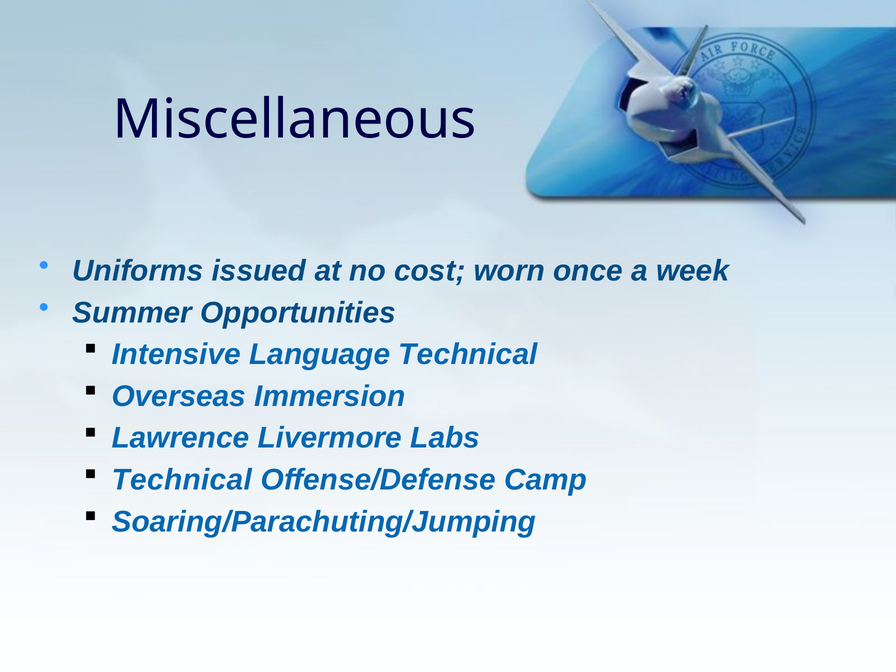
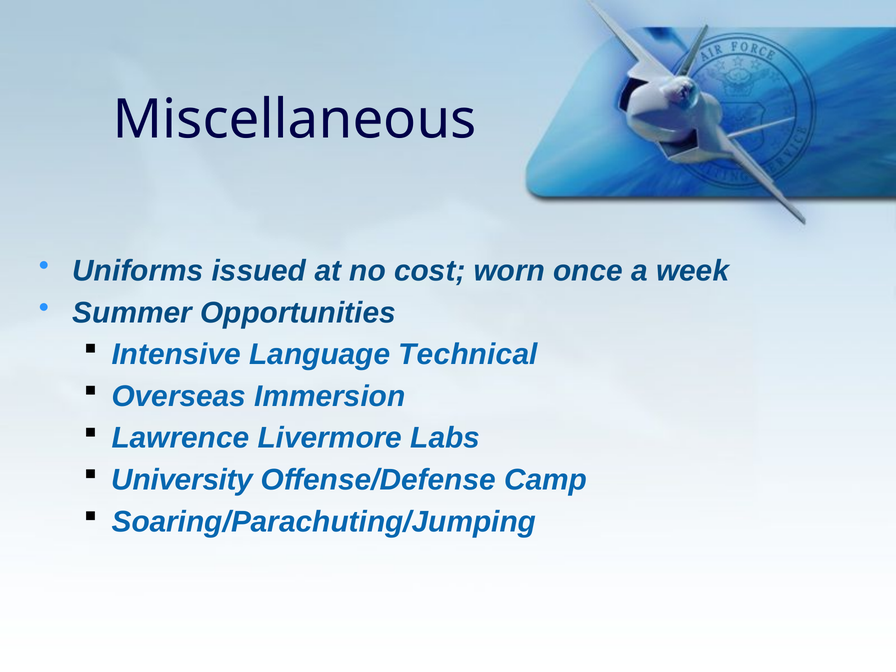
Technical at (182, 480): Technical -> University
